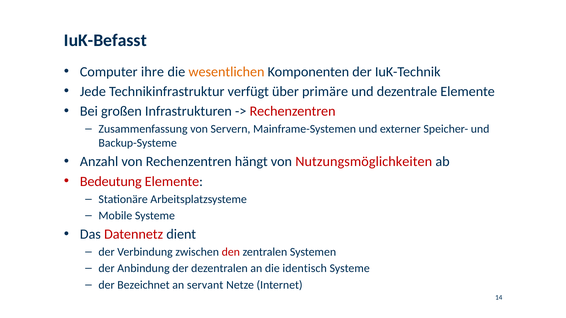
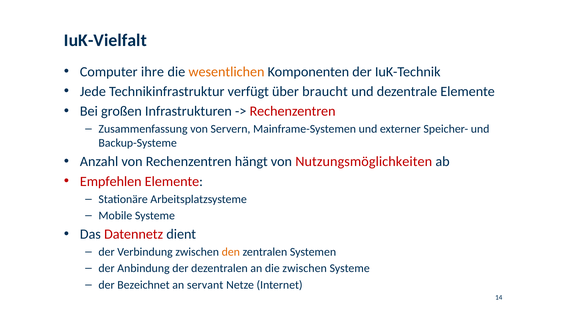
IuK-Befasst: IuK-Befasst -> IuK-Vielfalt
primäre: primäre -> braucht
Bedeutung: Bedeutung -> Empfehlen
den colour: red -> orange
die identisch: identisch -> zwischen
